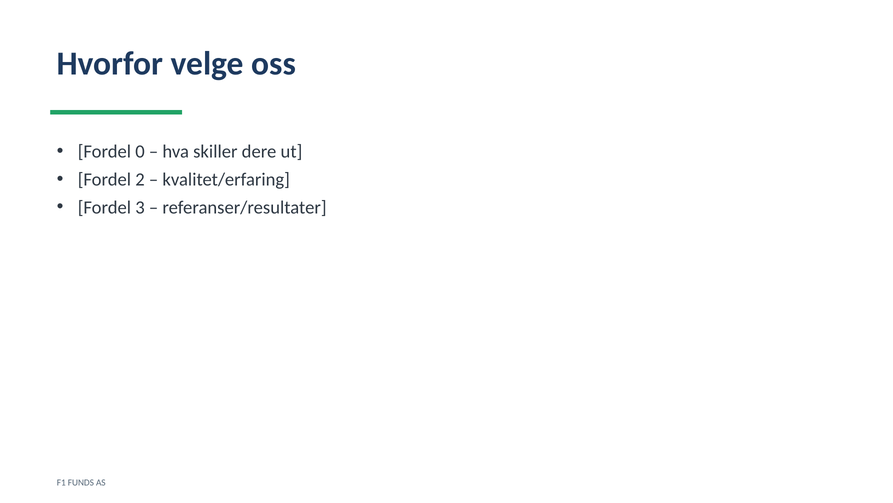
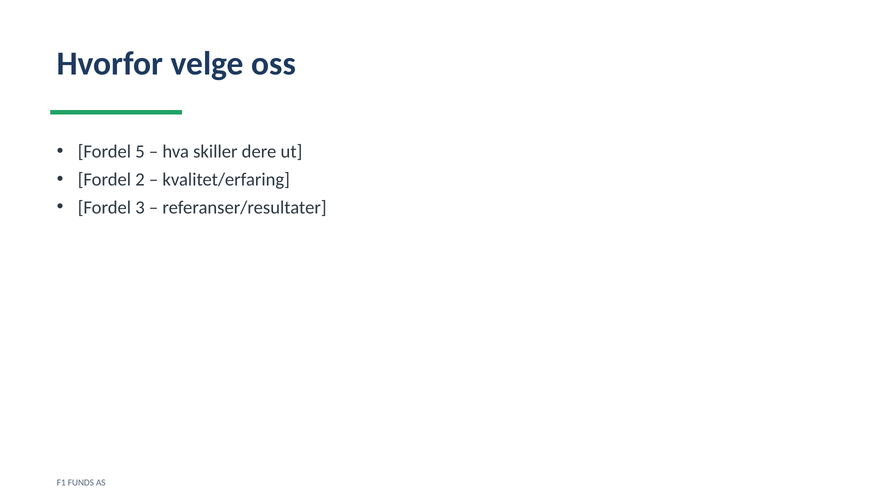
0: 0 -> 5
